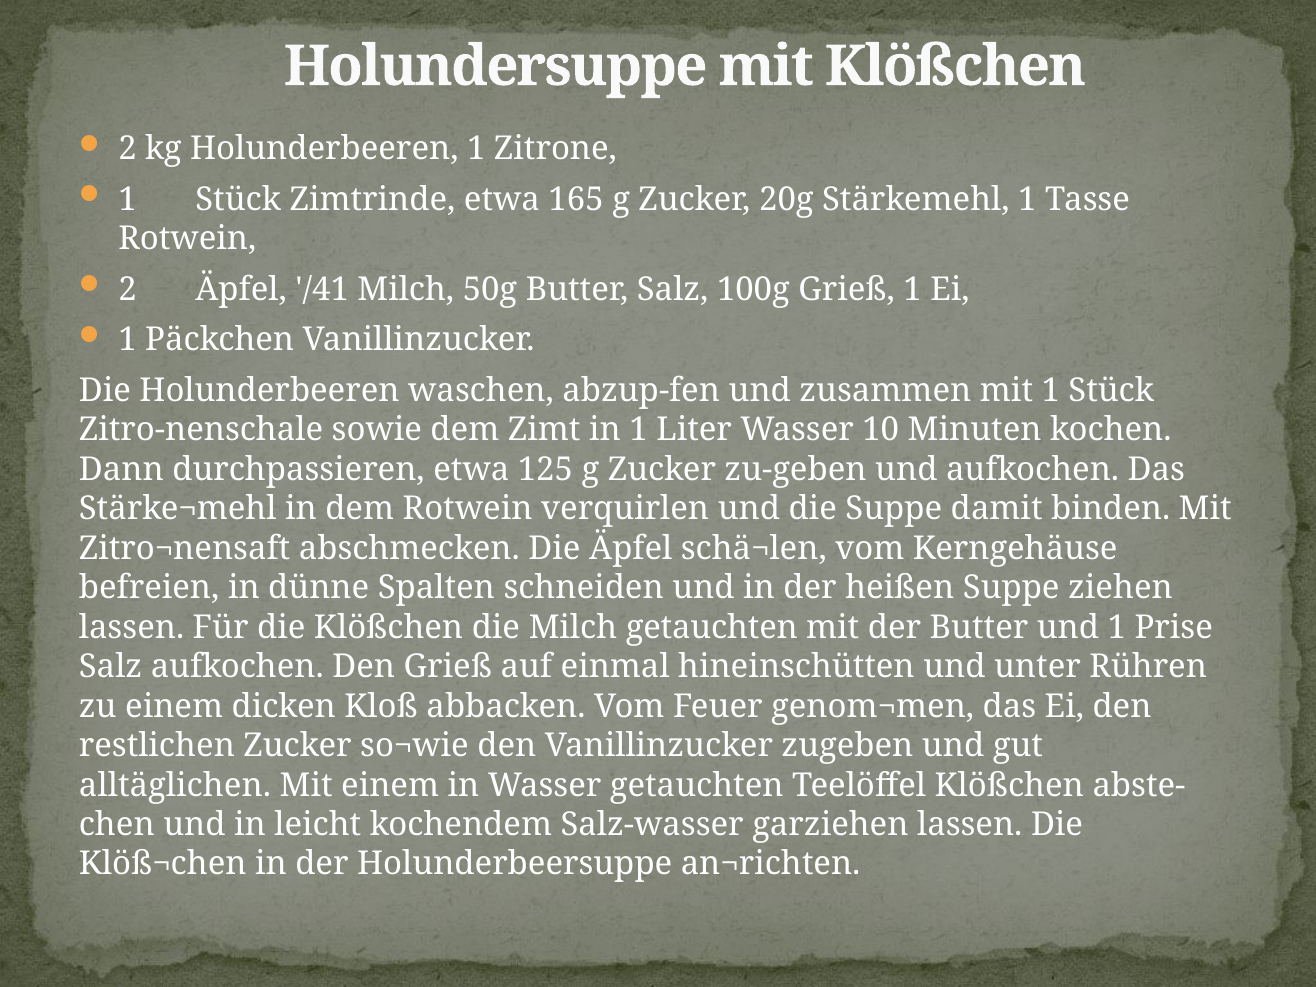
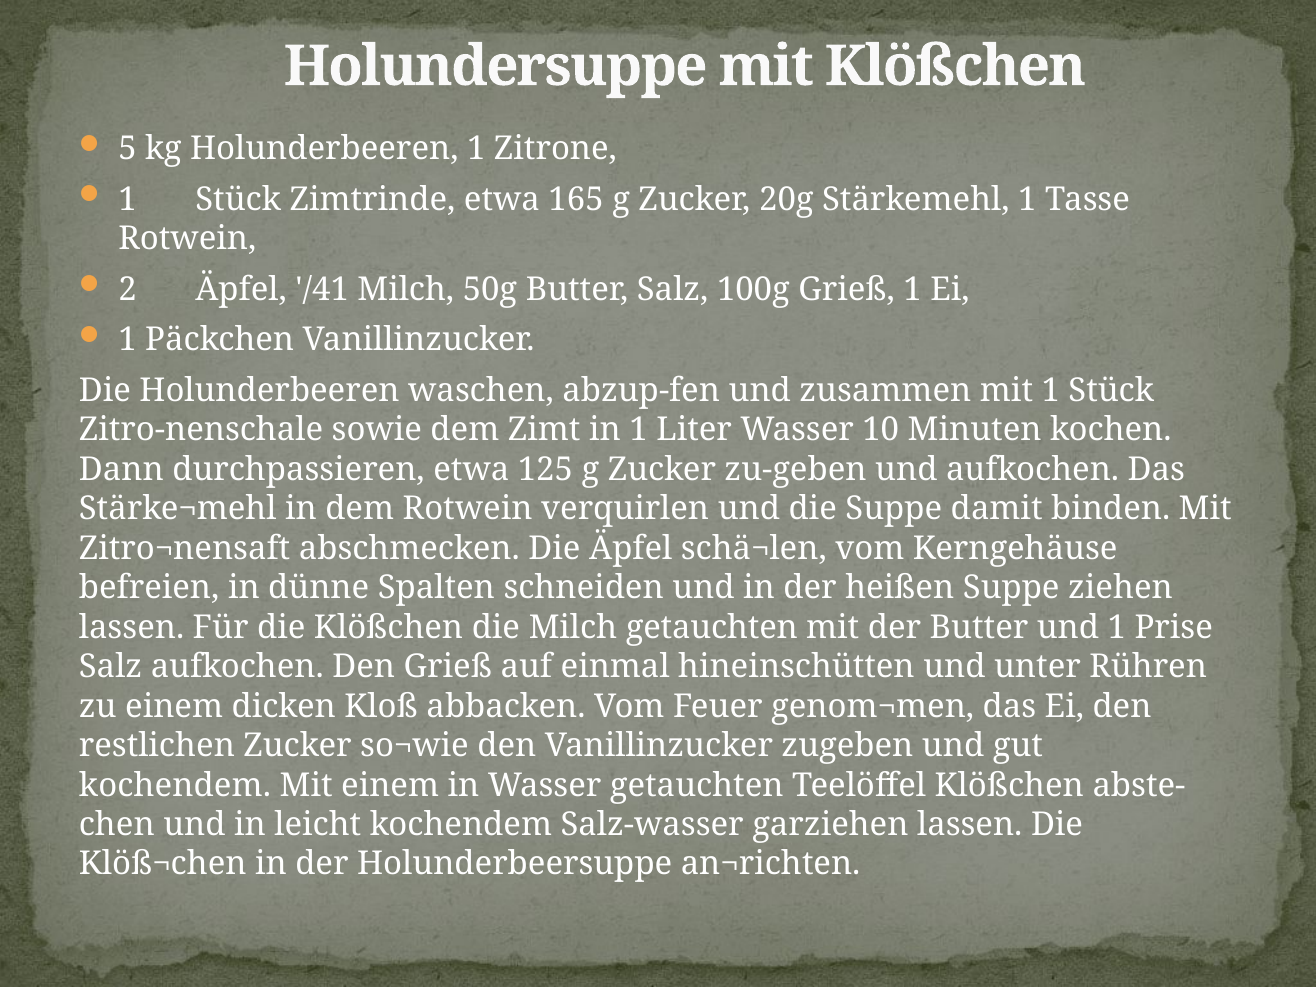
2 at (128, 149): 2 -> 5
alltäglichen at (175, 785): alltäglichen -> kochendem
